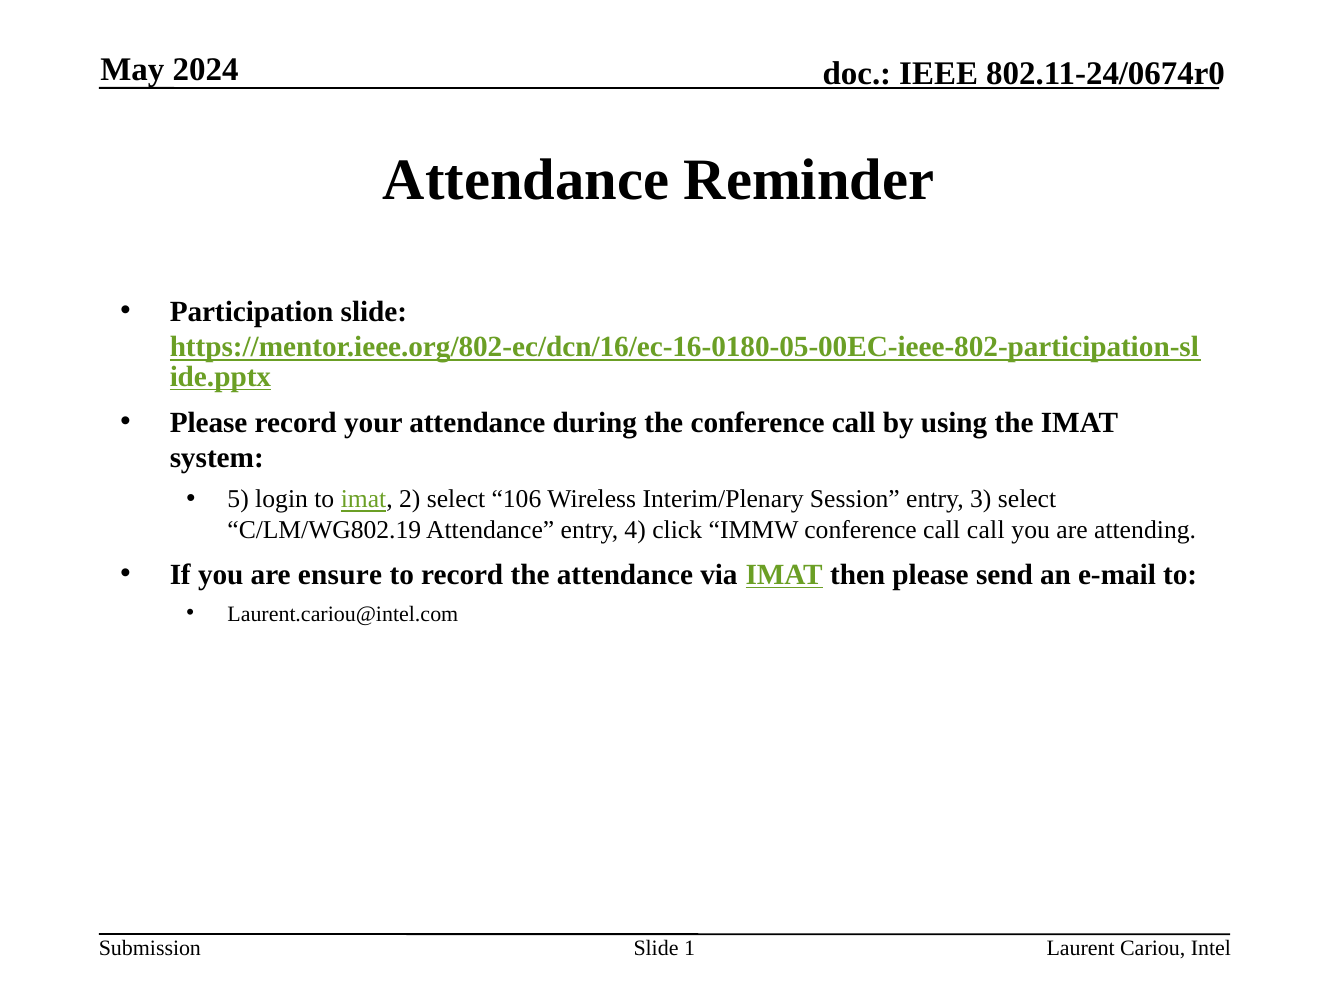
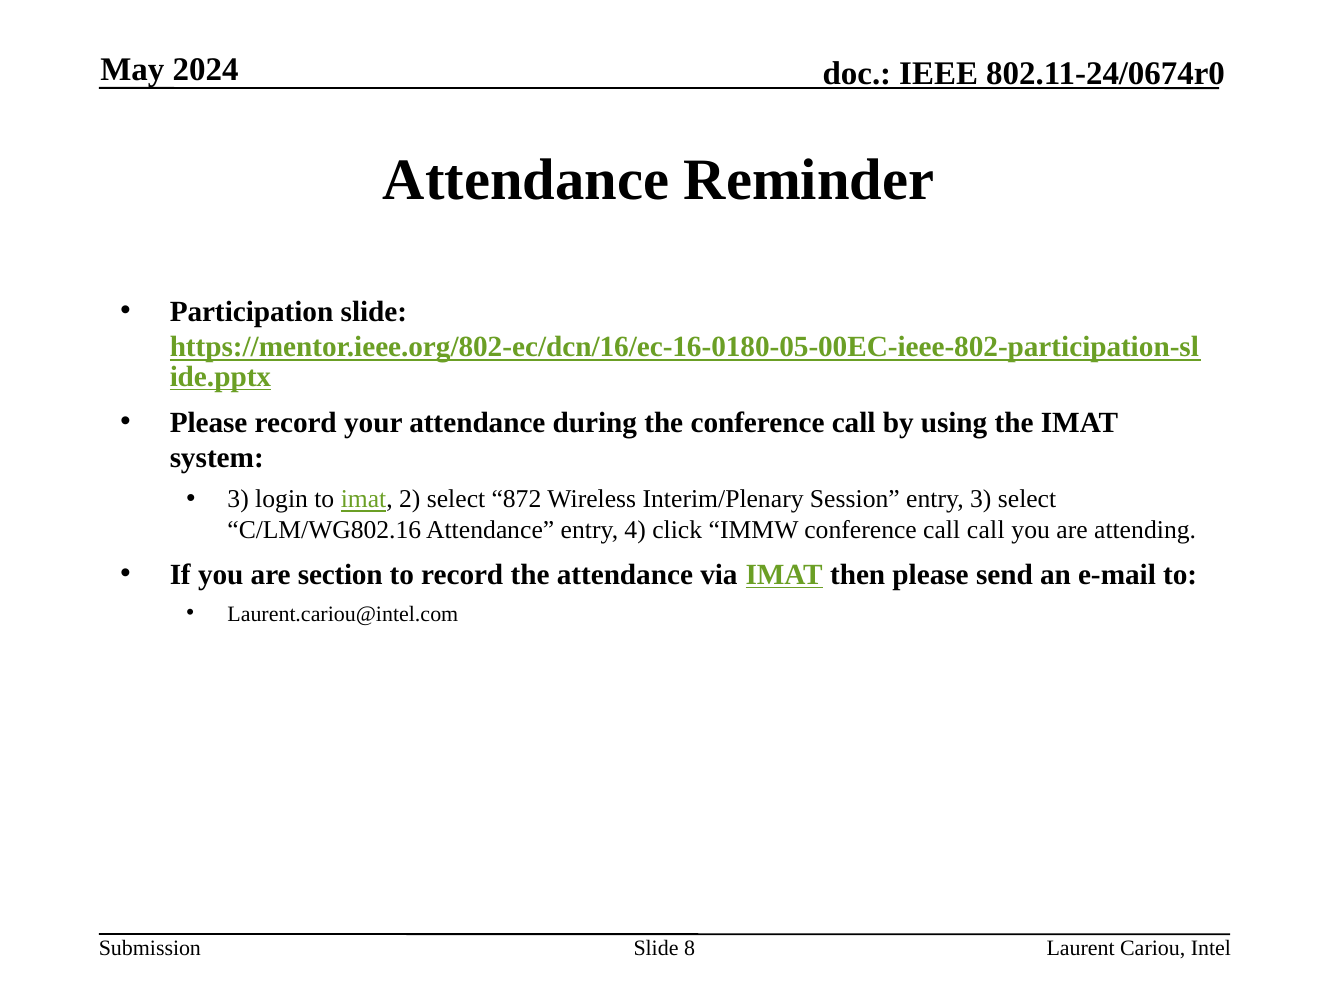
5 at (238, 499): 5 -> 3
106: 106 -> 872
C/LM/WG802.19: C/LM/WG802.19 -> C/LM/WG802.16
ensure: ensure -> section
1: 1 -> 8
